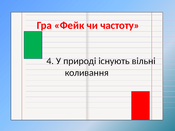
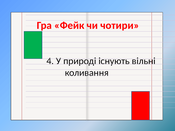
частоту: частоту -> чотири
